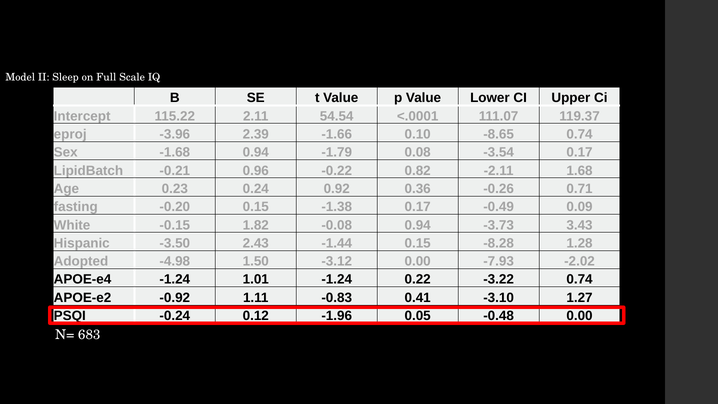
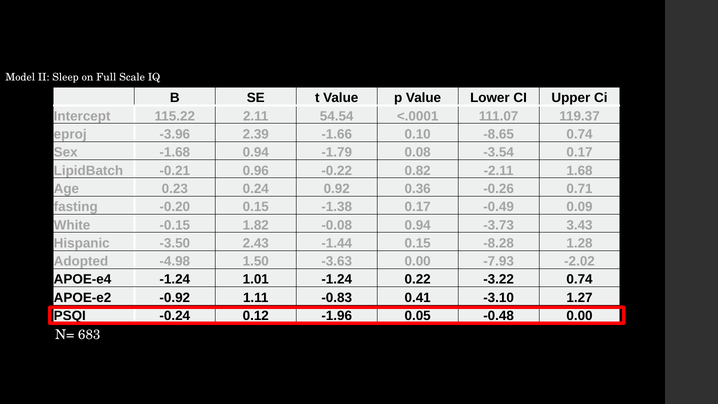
-3.12: -3.12 -> -3.63
